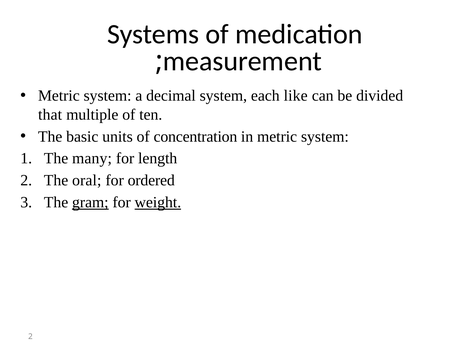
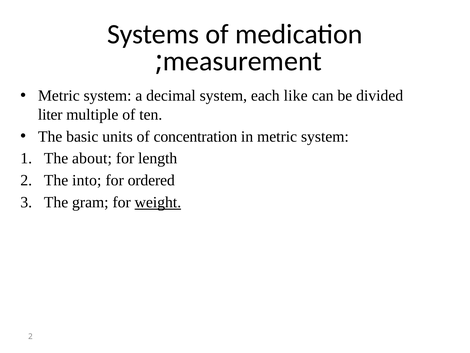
that: that -> liter
many: many -> about
oral: oral -> into
gram underline: present -> none
